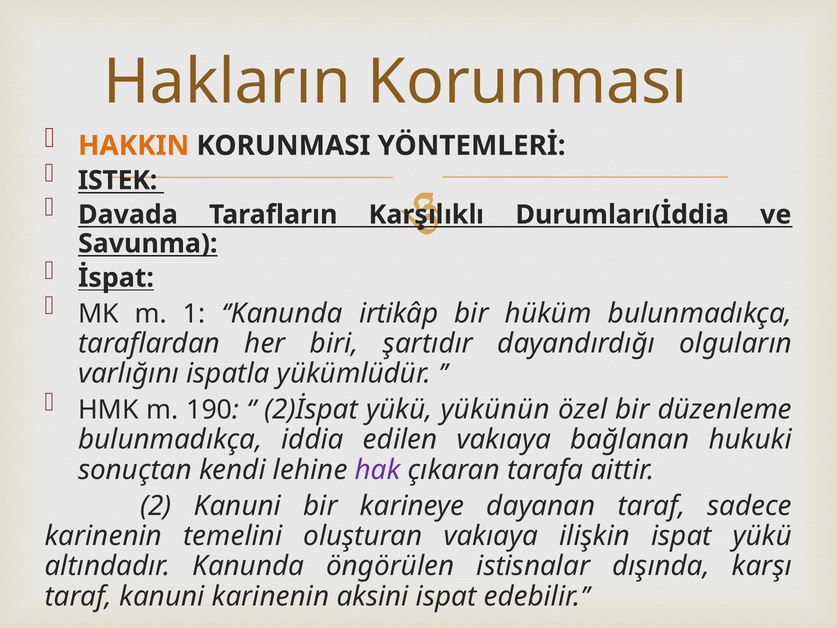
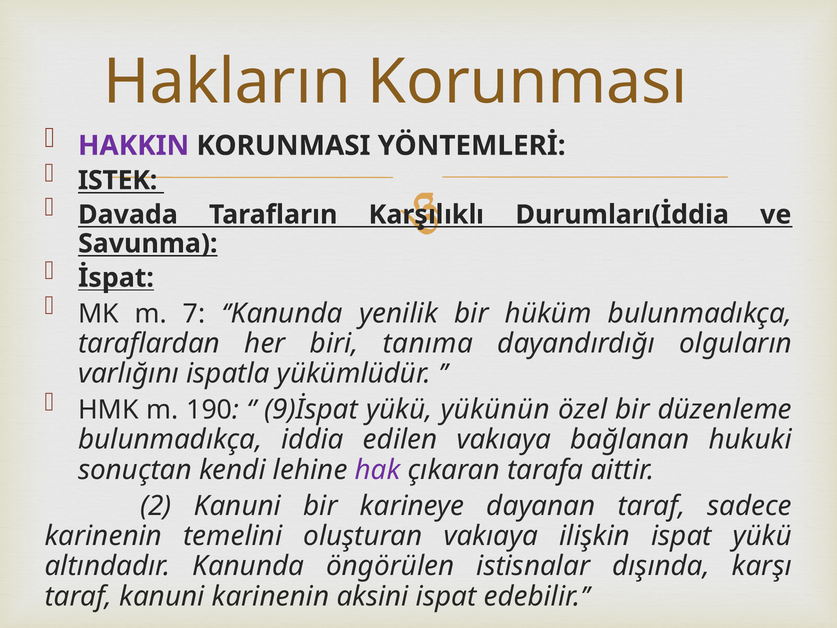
HAKKIN colour: orange -> purple
1: 1 -> 7
irtikâp: irtikâp -> yenilik
şartıdır: şartıdır -> tanıma
2)İspat: 2)İspat -> 9)İspat
